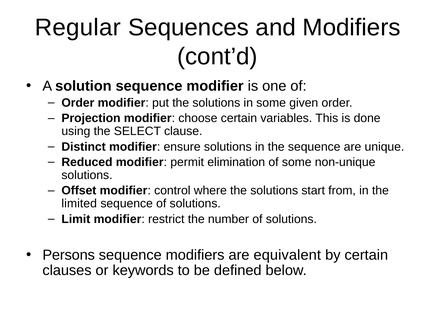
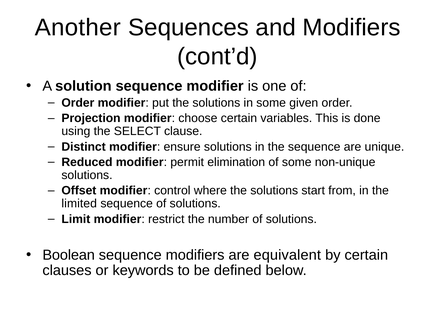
Regular: Regular -> Another
Persons: Persons -> Boolean
